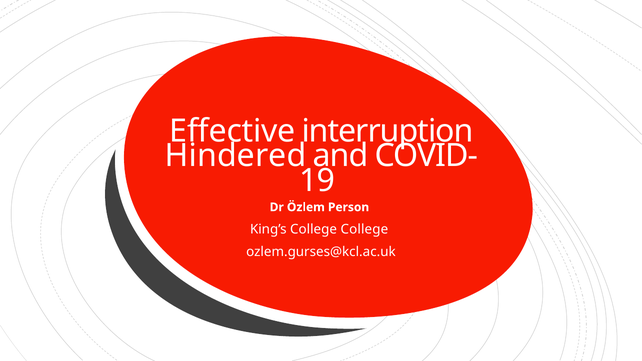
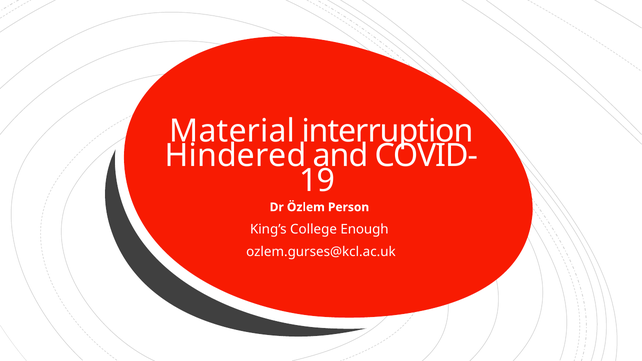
Effective: Effective -> Material
College College: College -> Enough
